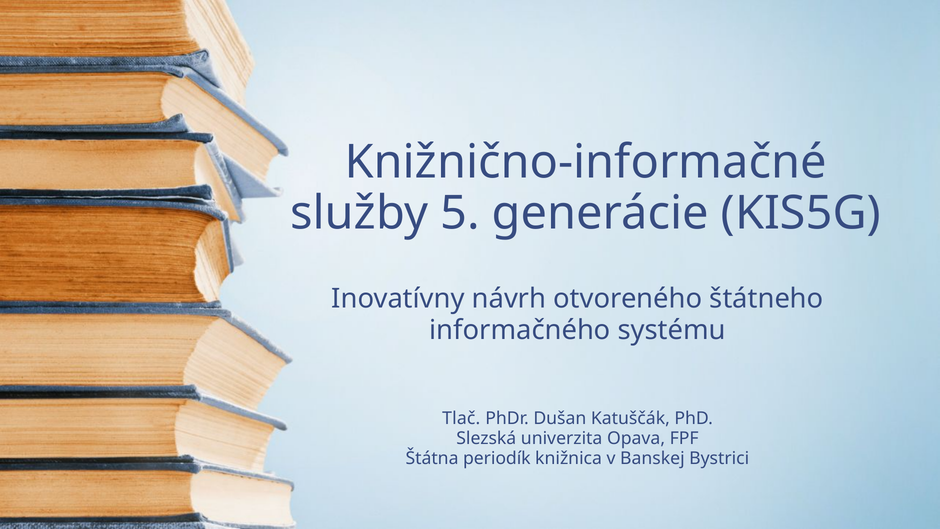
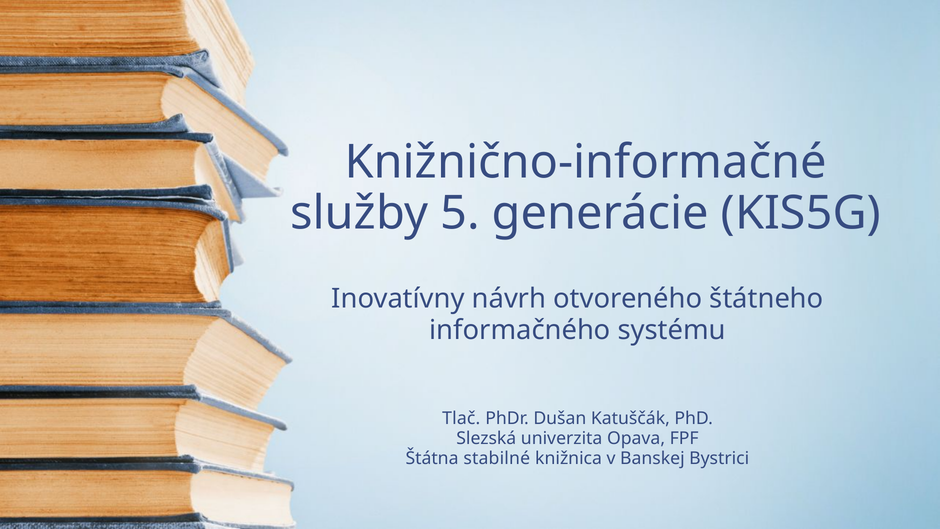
periodík: periodík -> stabilné
